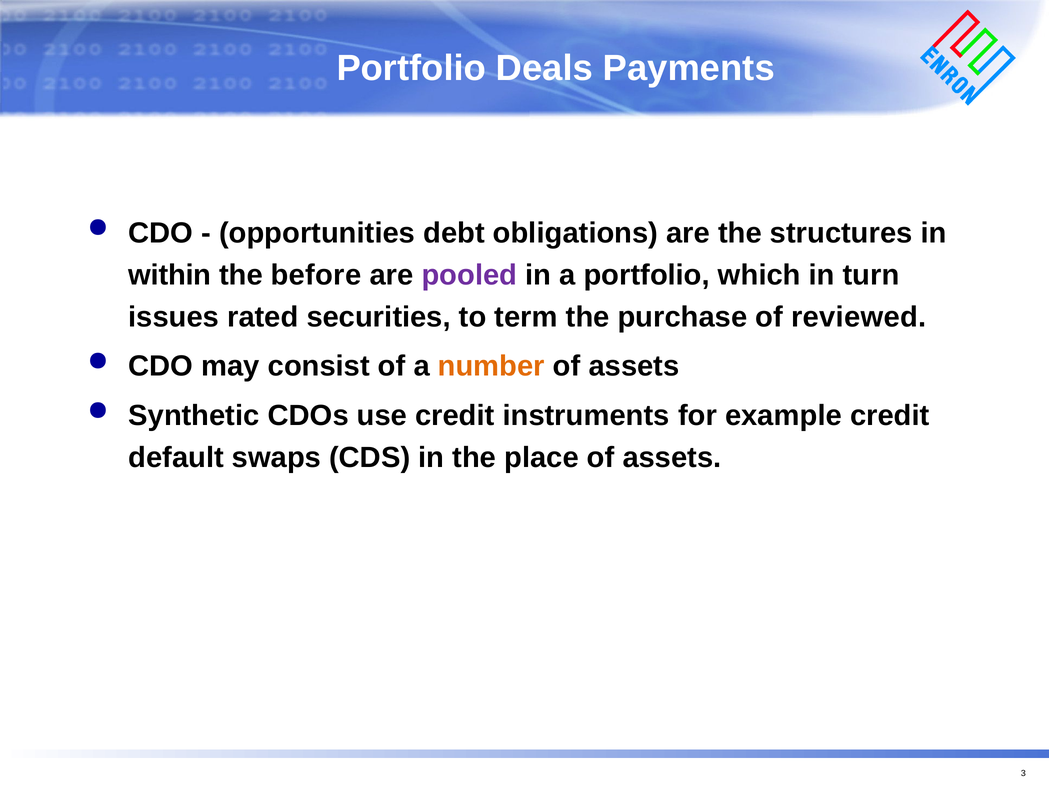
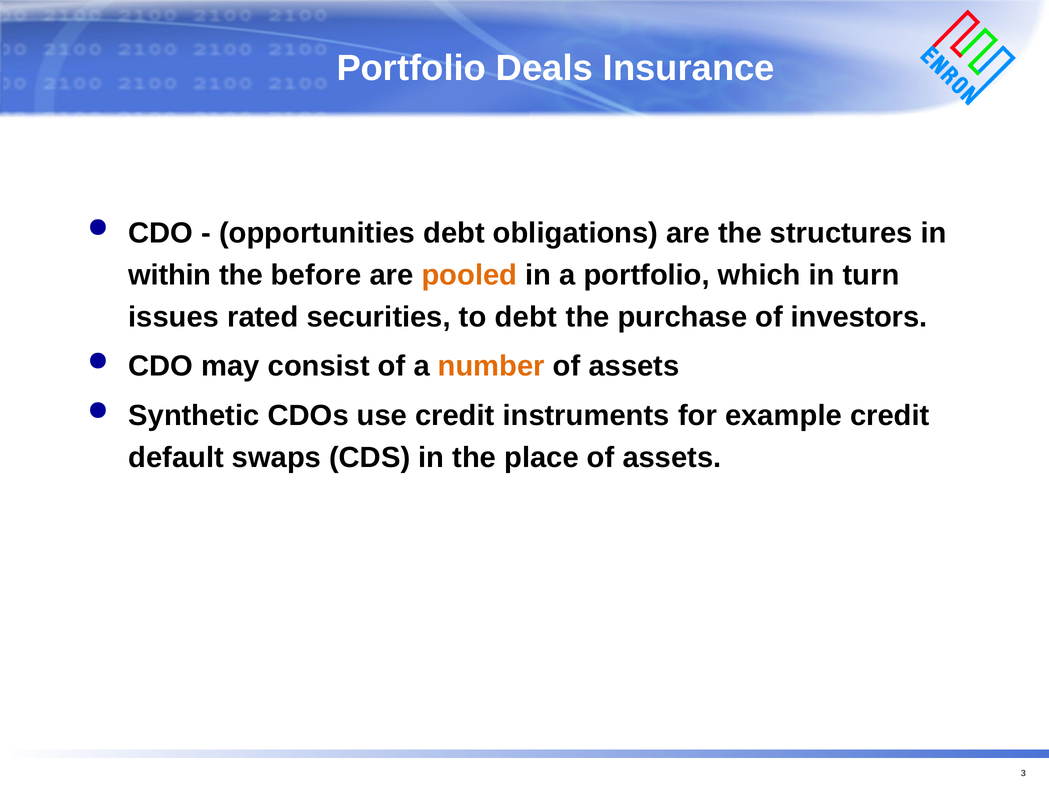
Payments: Payments -> Insurance
pooled colour: purple -> orange
to term: term -> debt
reviewed: reviewed -> investors
